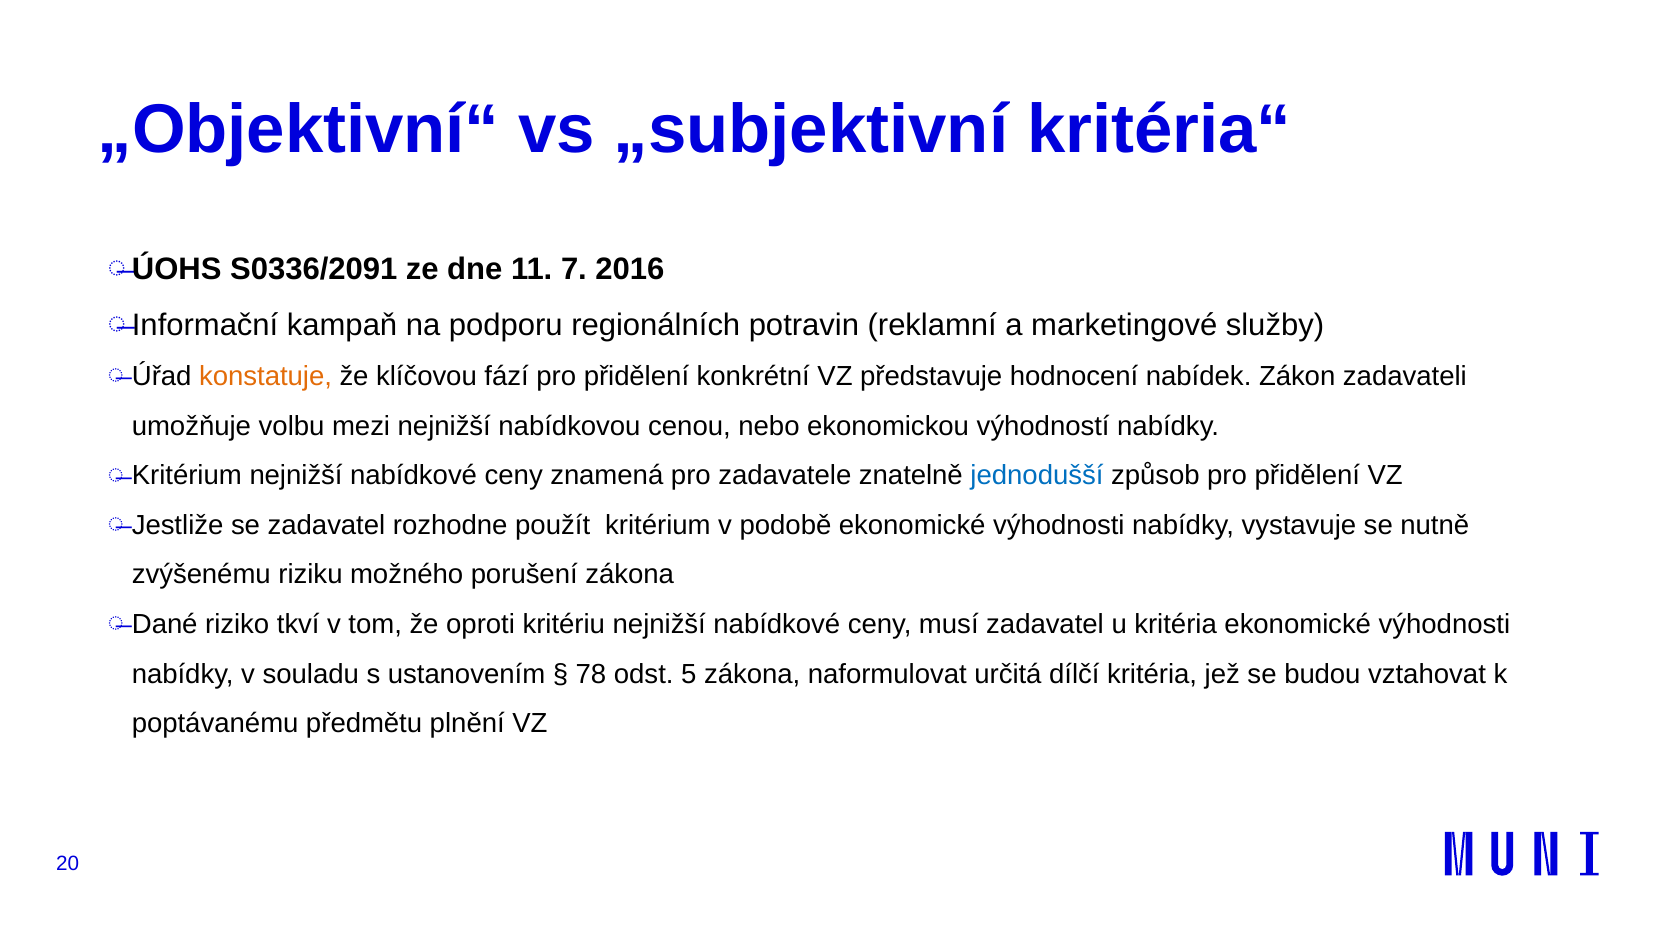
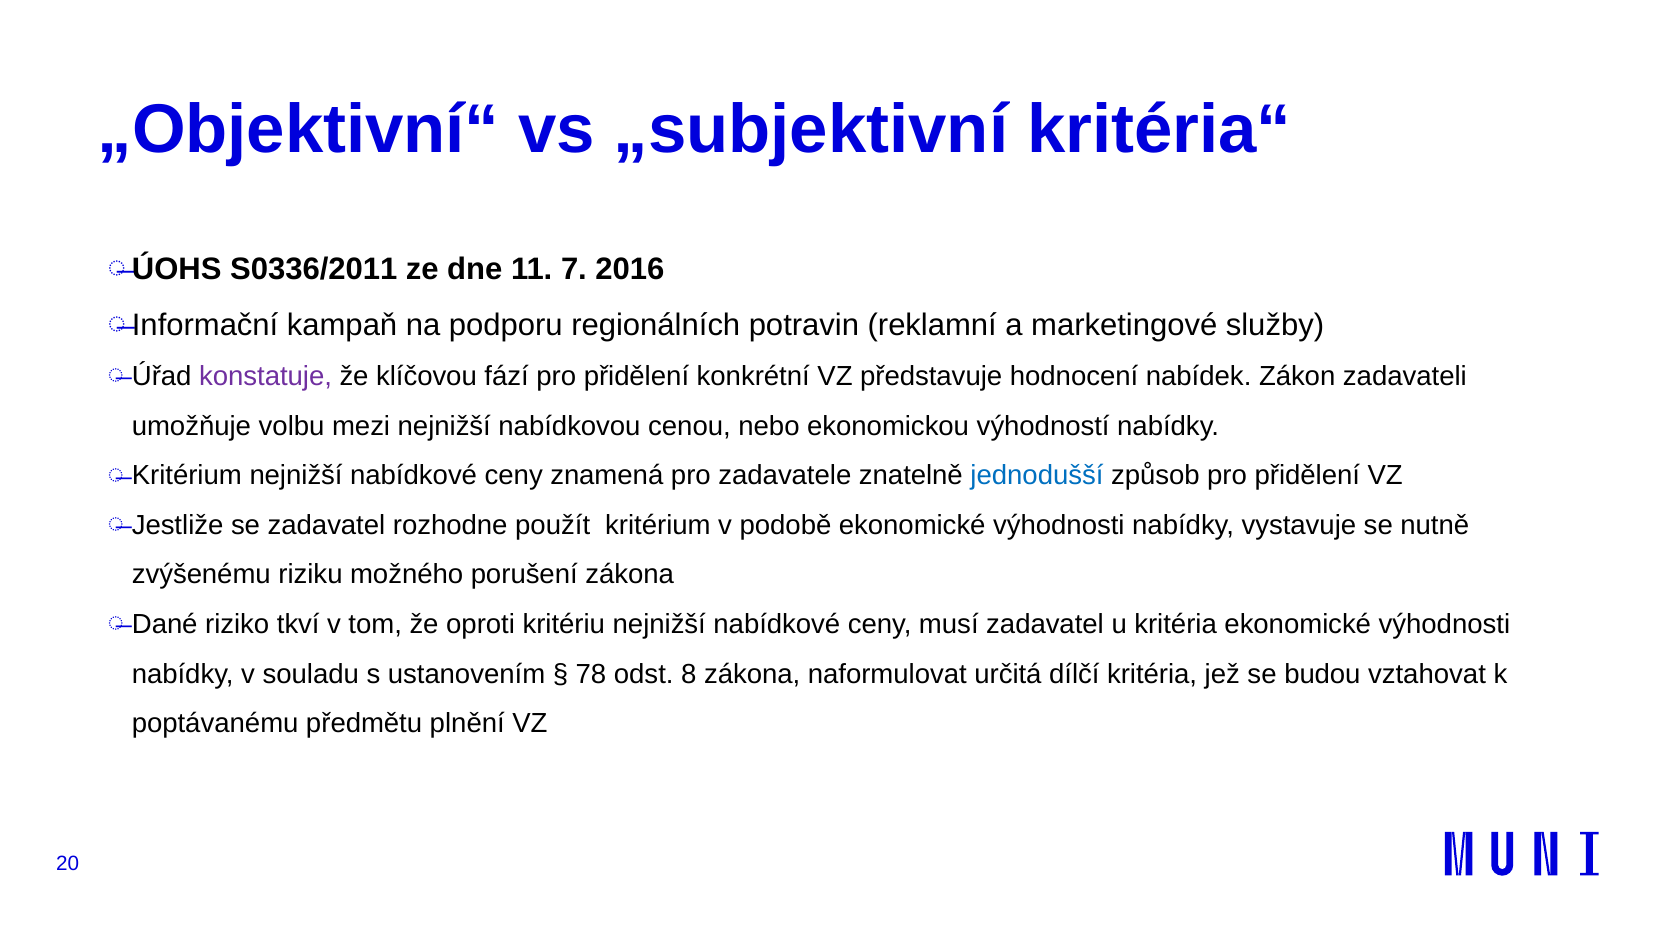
S0336/2091: S0336/2091 -> S0336/2011
konstatuje colour: orange -> purple
5: 5 -> 8
